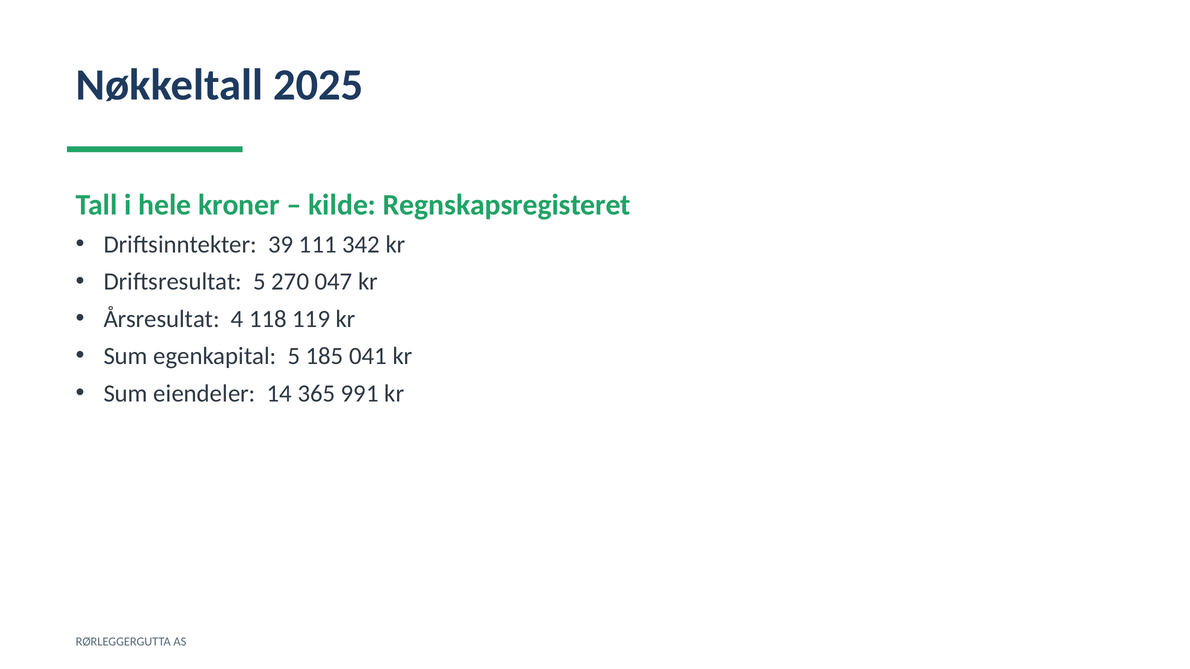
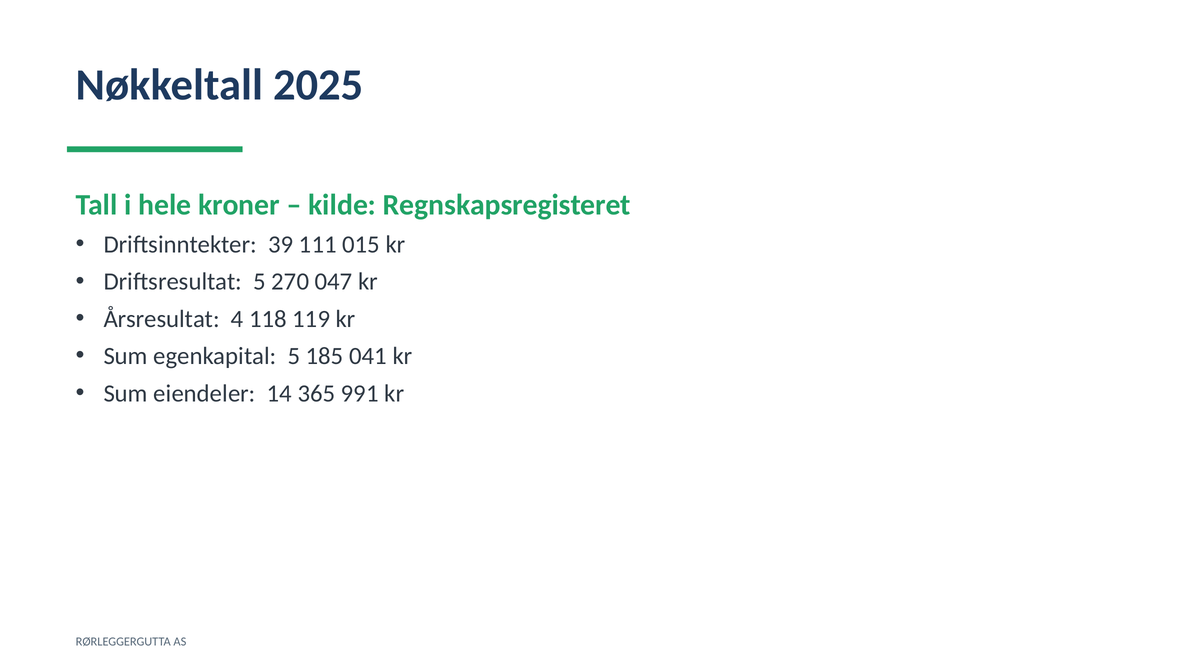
342: 342 -> 015
